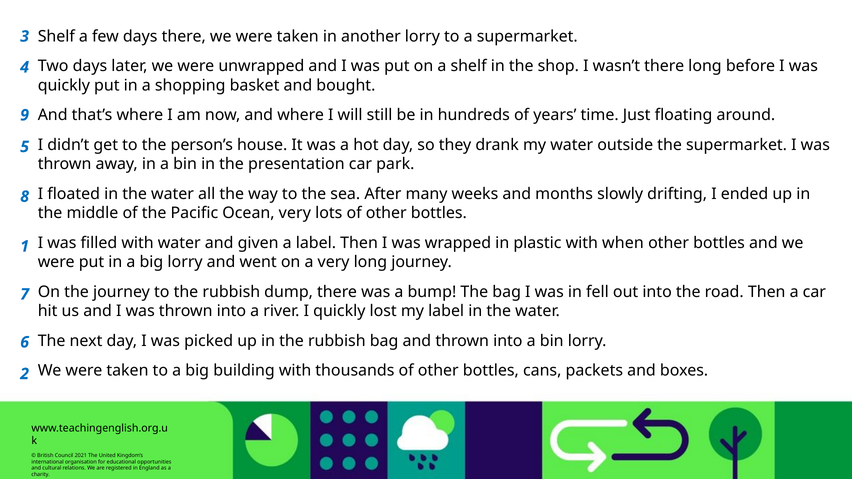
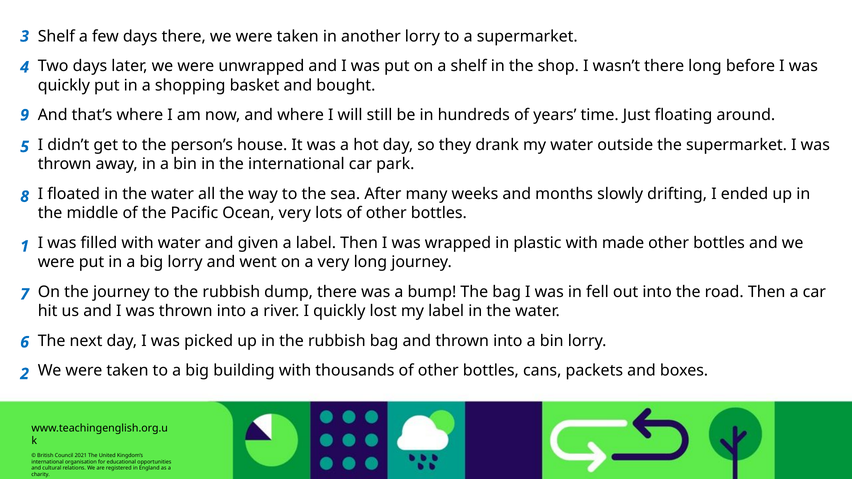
the presentation: presentation -> international
when: when -> made
